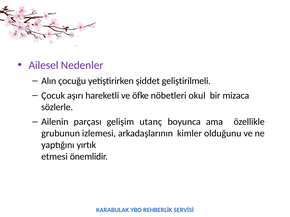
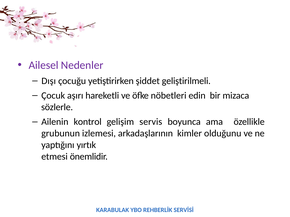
Alın: Alın -> Dışı
okul: okul -> edin
parçası: parçası -> kontrol
utanç: utanç -> servis
